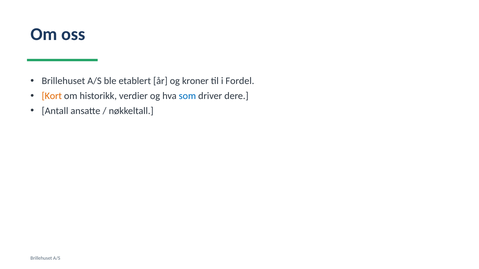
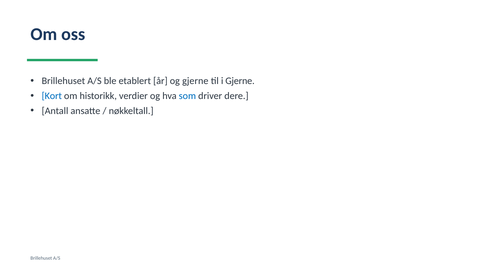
og kroner: kroner -> gjerne
i Fordel: Fordel -> Gjerne
Kort colour: orange -> blue
